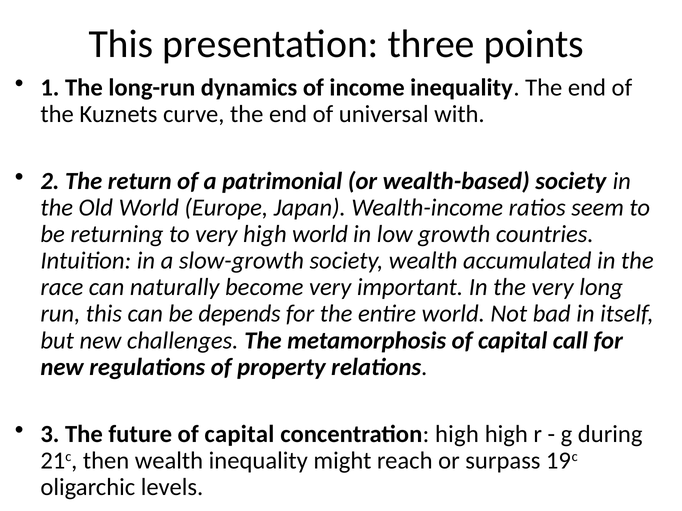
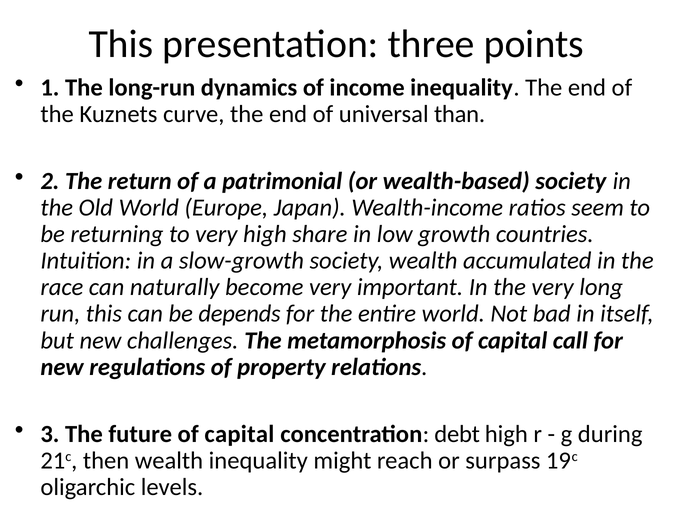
with: with -> than
high world: world -> share
concentration high: high -> debt
